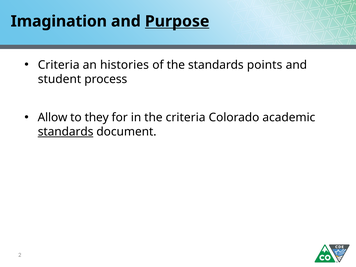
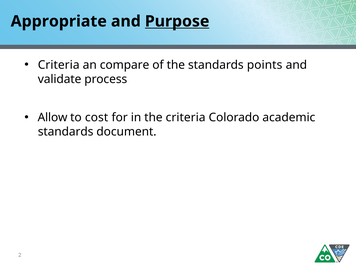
Imagination: Imagination -> Appropriate
histories: histories -> compare
student: student -> validate
they: they -> cost
standards at (66, 132) underline: present -> none
